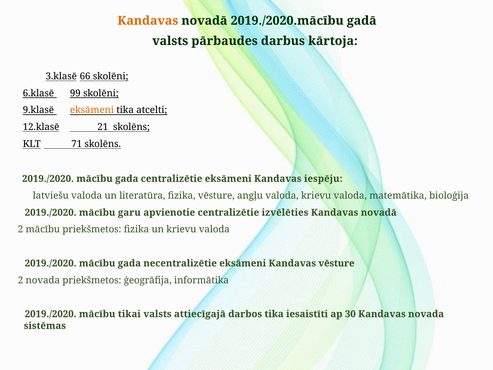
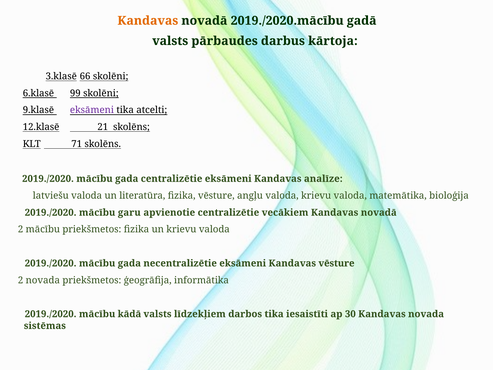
eksāmeni at (92, 110) colour: orange -> purple
iespēju: iespēju -> analīze
izvēlēties: izvēlēties -> vecākiem
tikai: tikai -> kādā
attiecīgajā: attiecīgajā -> līdzekļiem
